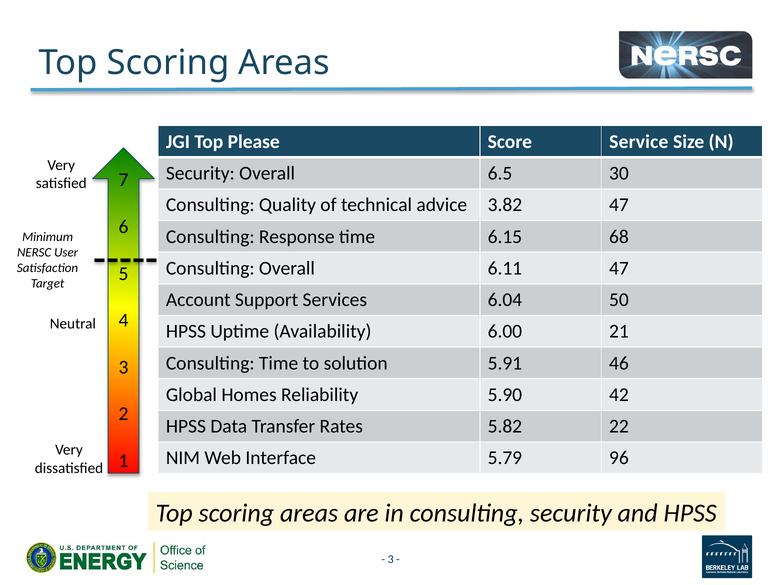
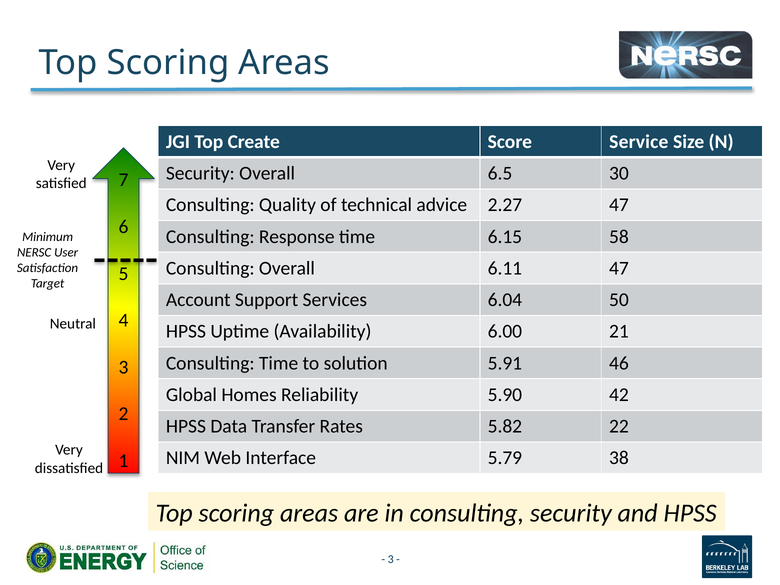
Please: Please -> Create
3.82: 3.82 -> 2.27
68: 68 -> 58
96: 96 -> 38
